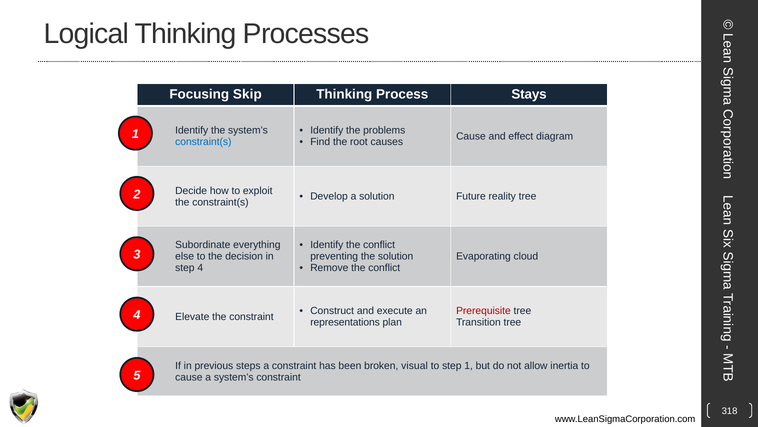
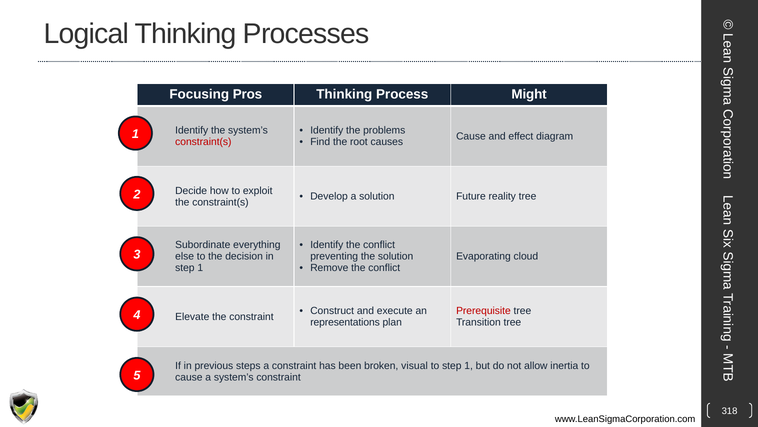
Skip: Skip -> Pros
Stays: Stays -> Might
constraint(s at (203, 142) colour: blue -> red
4 at (200, 268): 4 -> 1
